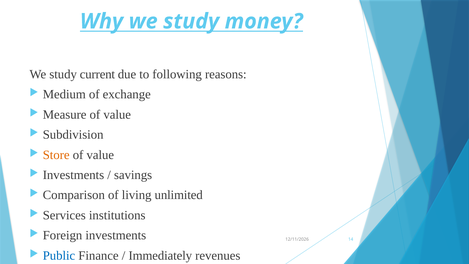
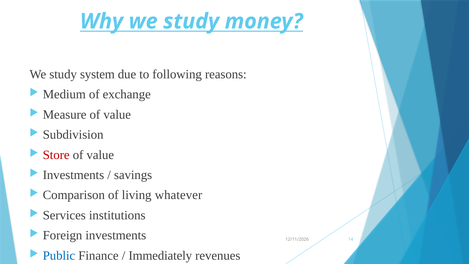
current: current -> system
Store colour: orange -> red
unlimited: unlimited -> whatever
